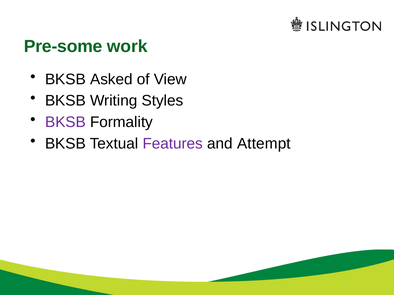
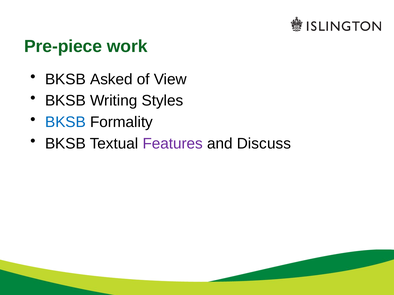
Pre-some: Pre-some -> Pre-piece
BKSB at (65, 122) colour: purple -> blue
Attempt: Attempt -> Discuss
